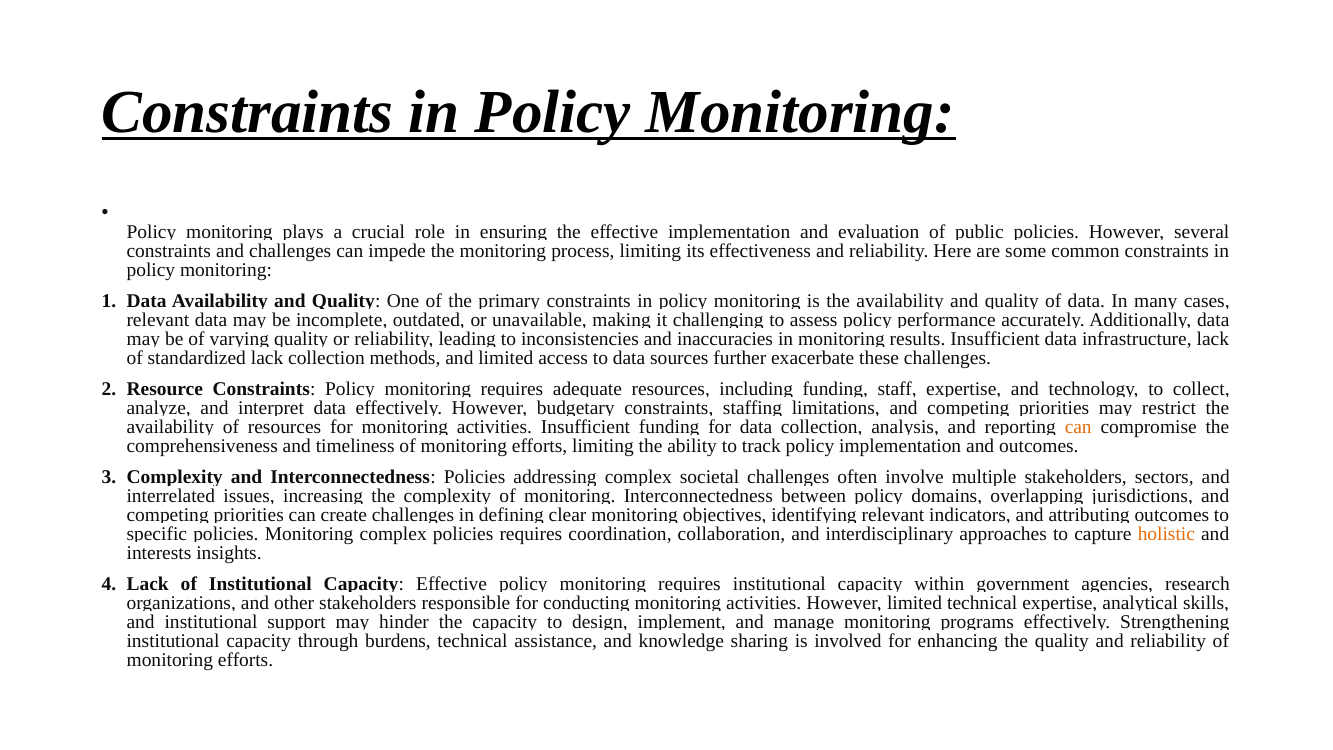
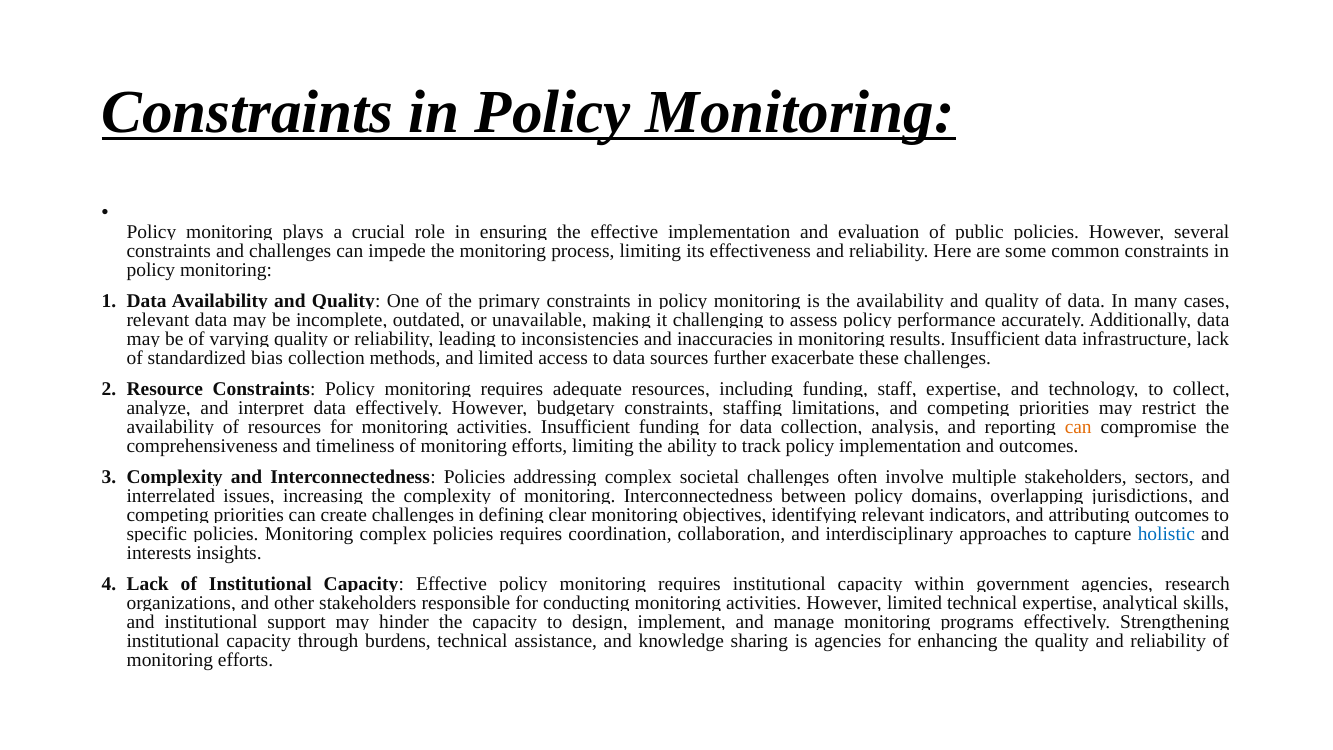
standardized lack: lack -> bias
holistic colour: orange -> blue
is involved: involved -> agencies
